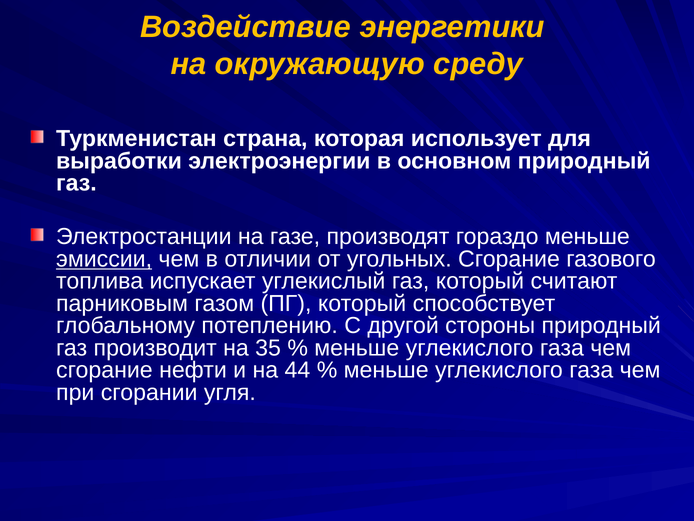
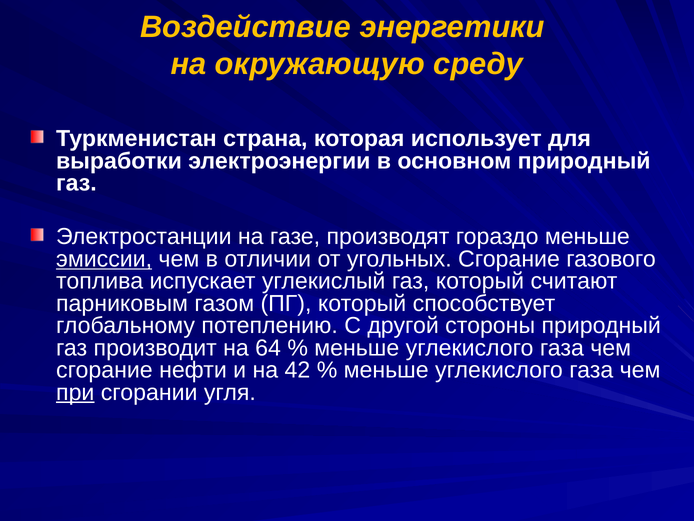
35: 35 -> 64
44: 44 -> 42
при underline: none -> present
